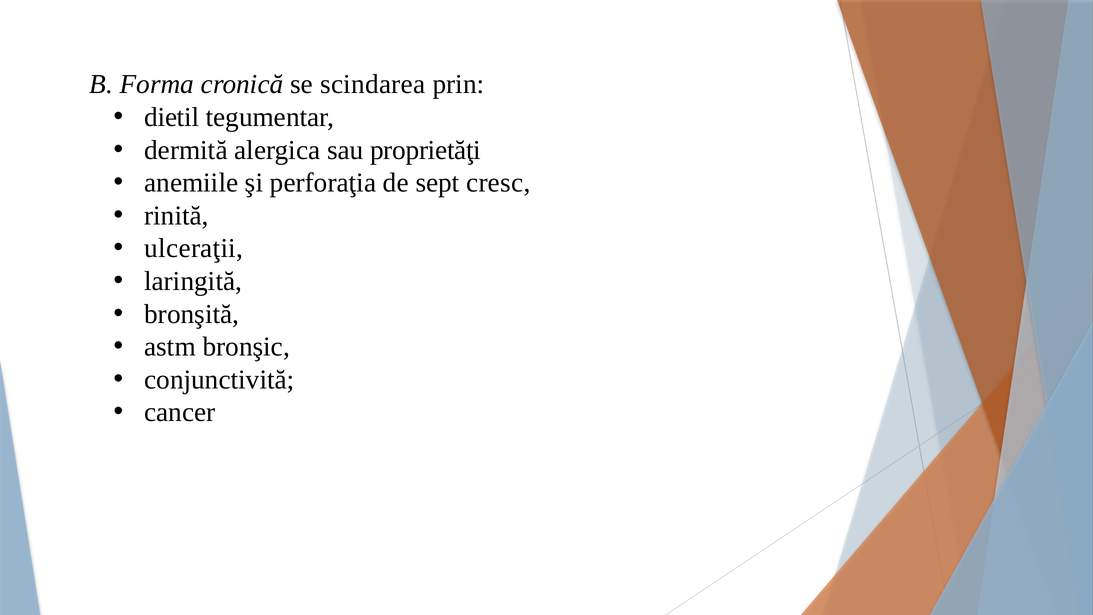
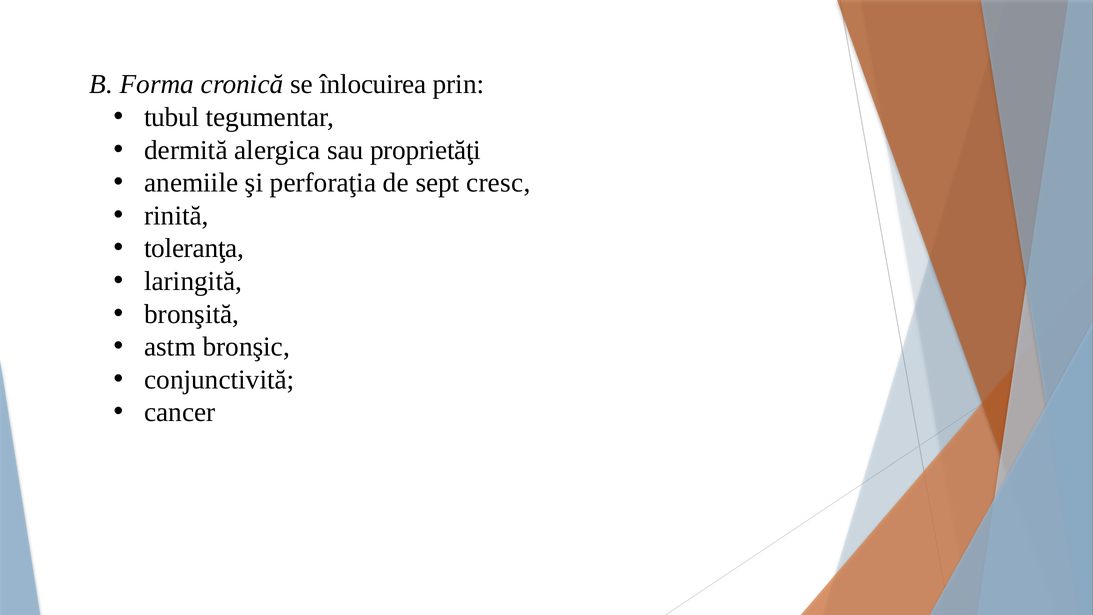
scindarea: scindarea -> înlocuirea
dietil: dietil -> tubul
ulceraţii: ulceraţii -> toleranţa
